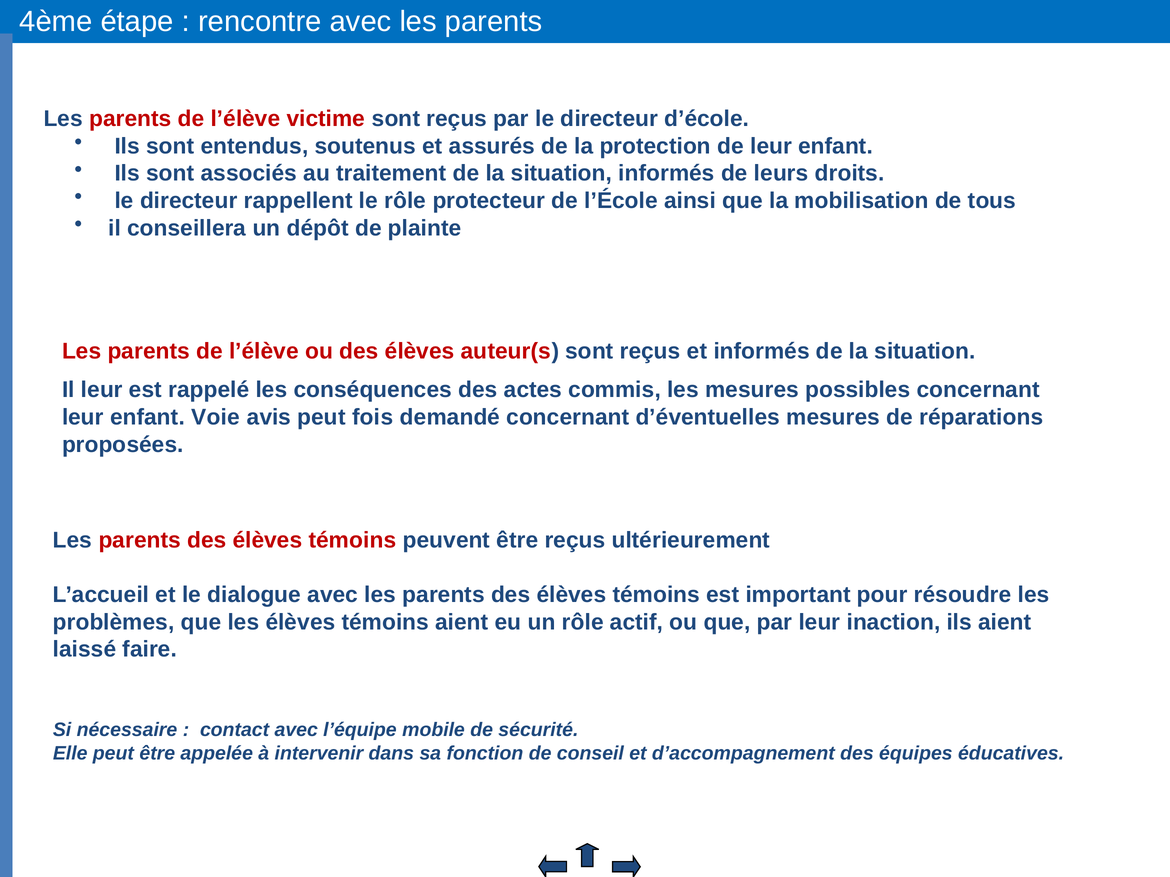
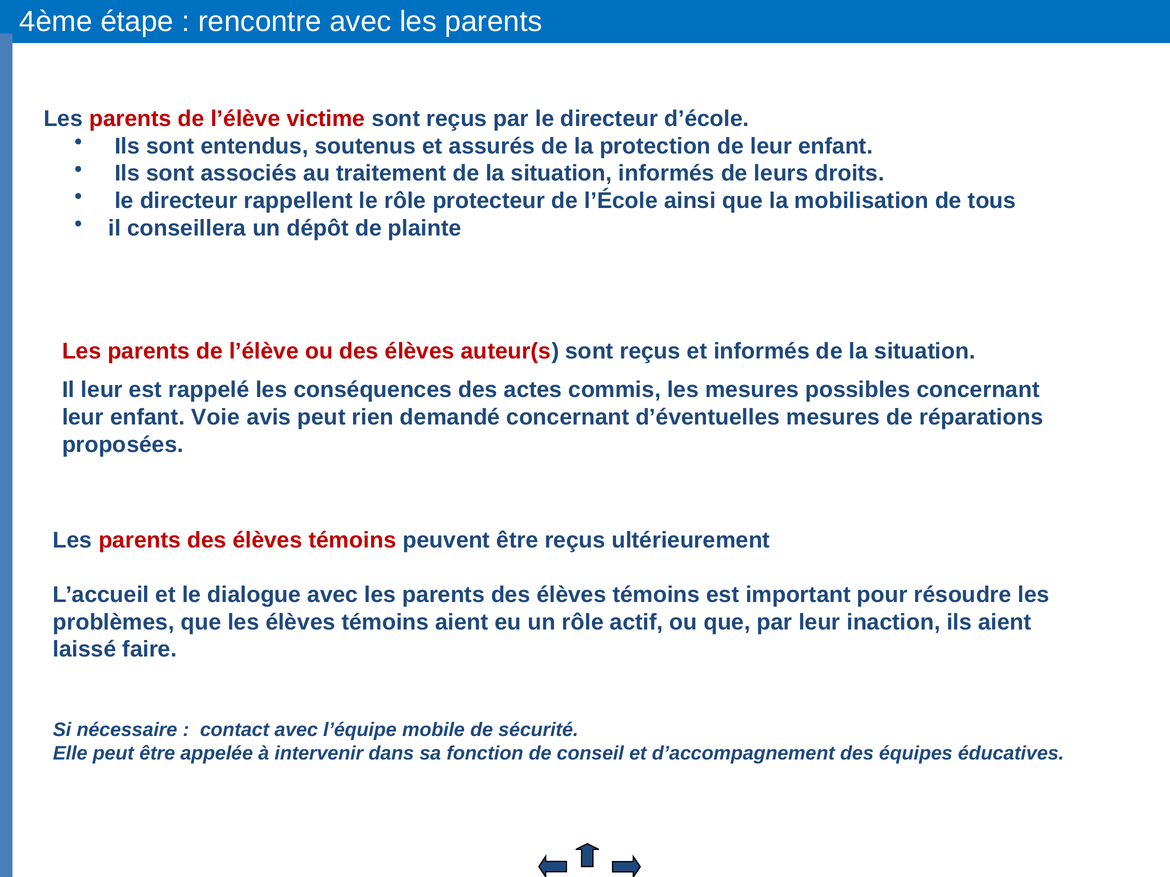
fois: fois -> rien
